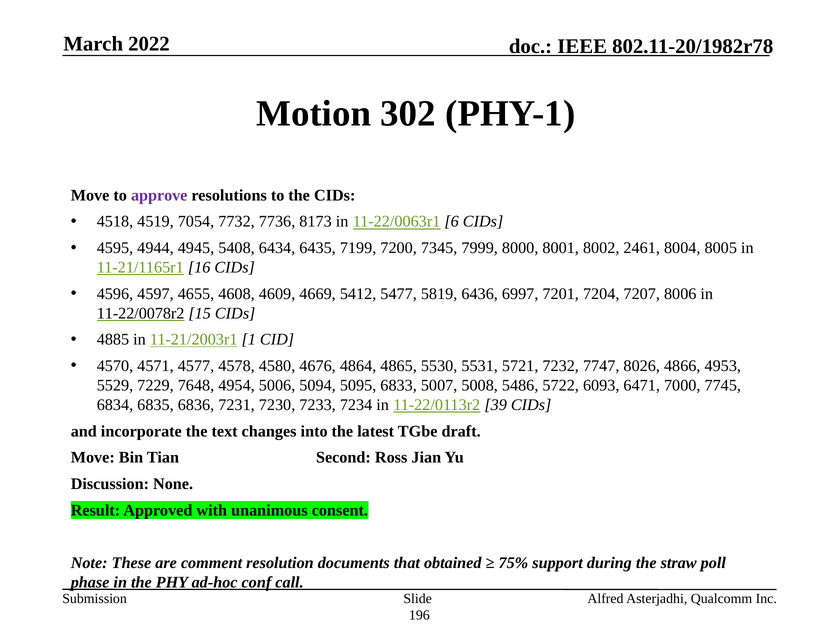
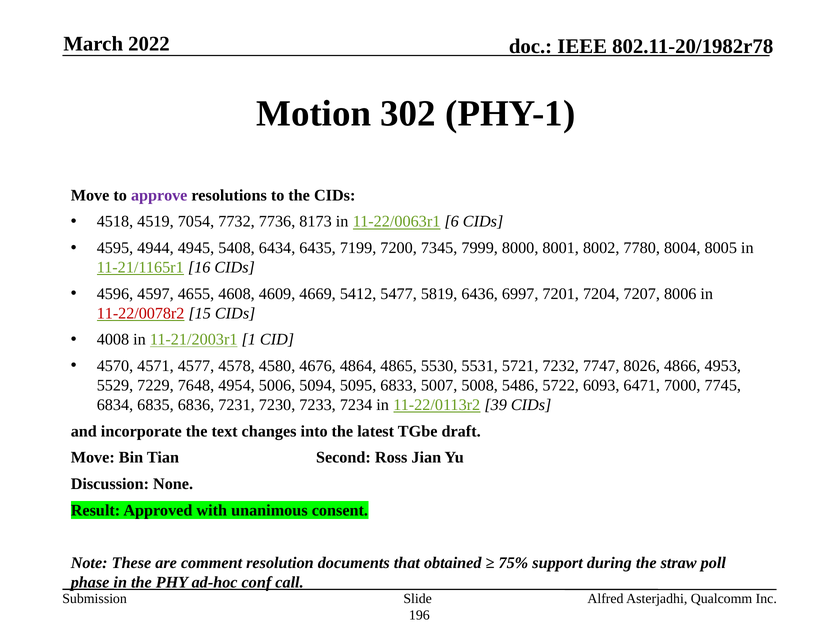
2461: 2461 -> 7780
11-22/0078r2 colour: black -> red
4885: 4885 -> 4008
